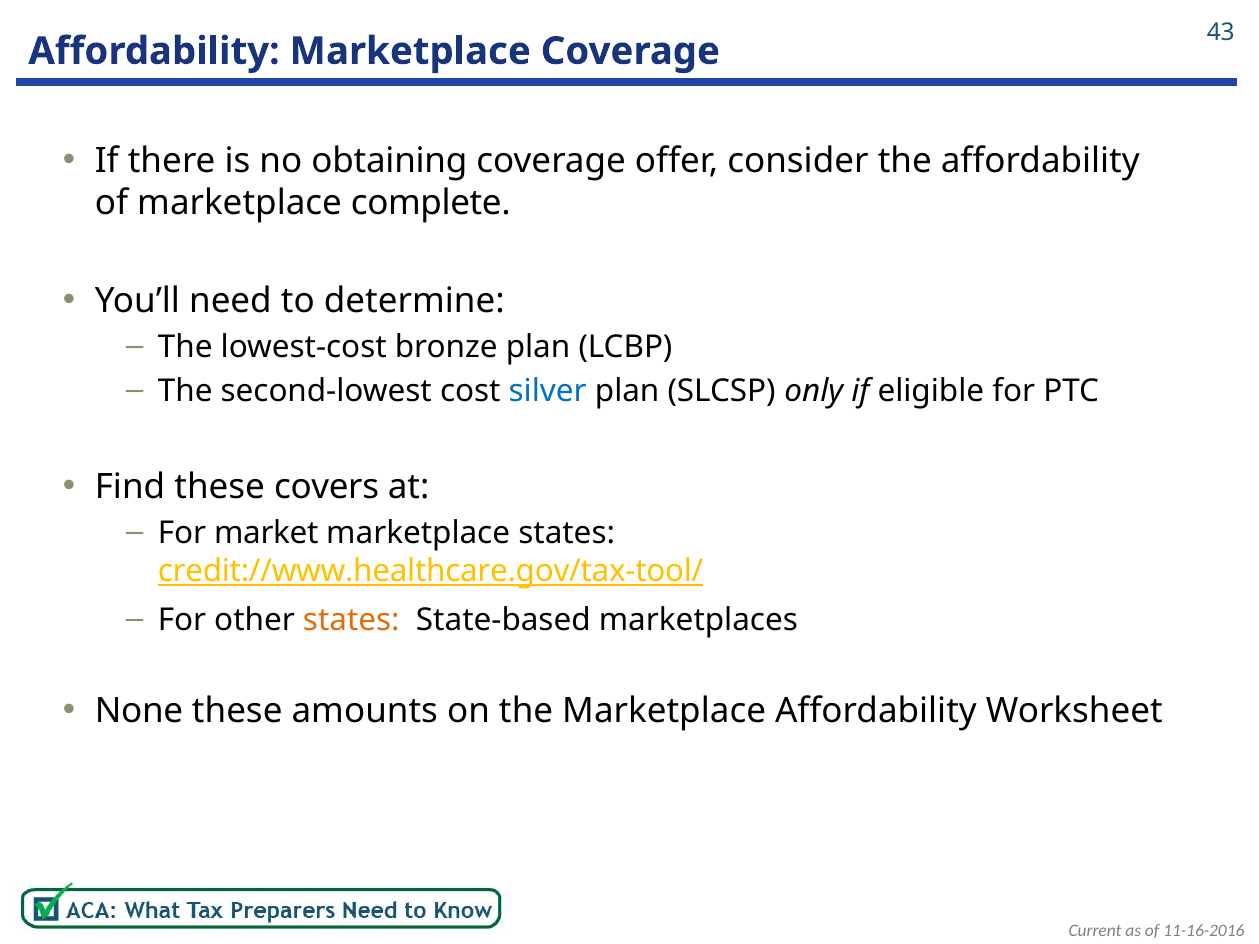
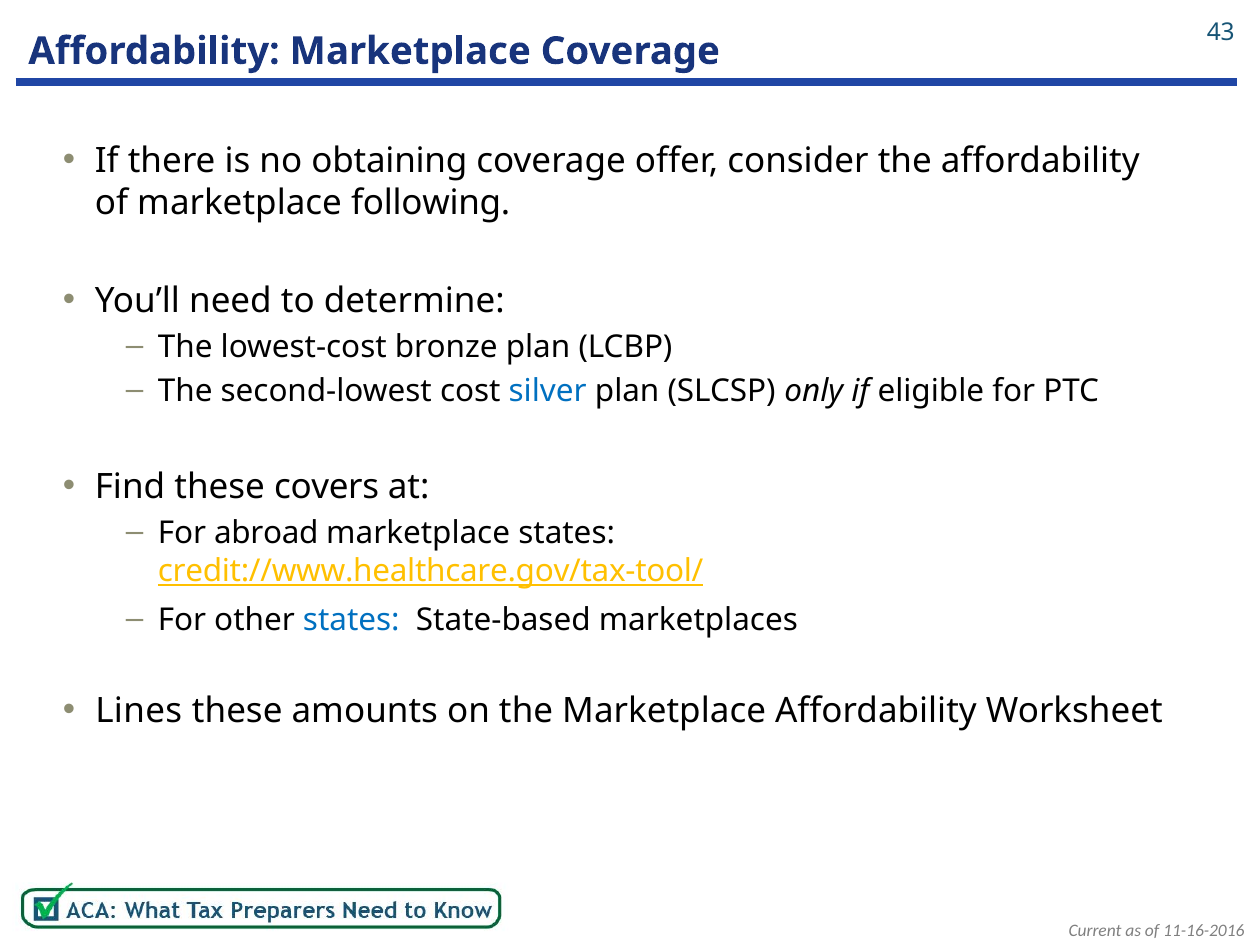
complete: complete -> following
market: market -> abroad
states at (351, 620) colour: orange -> blue
None: None -> Lines
